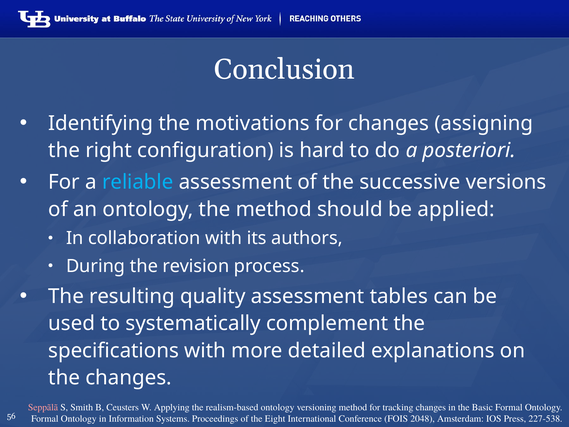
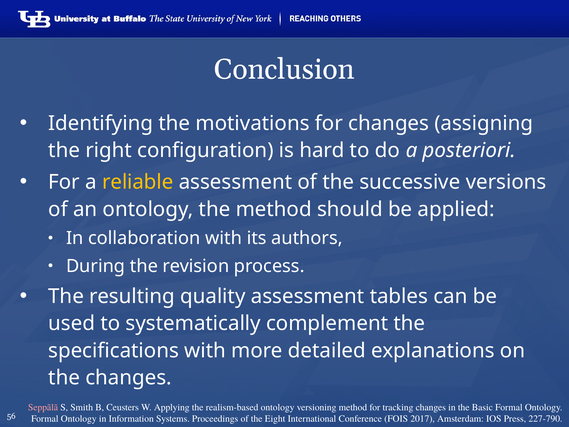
reliable colour: light blue -> yellow
2048: 2048 -> 2017
227-538: 227-538 -> 227-790
